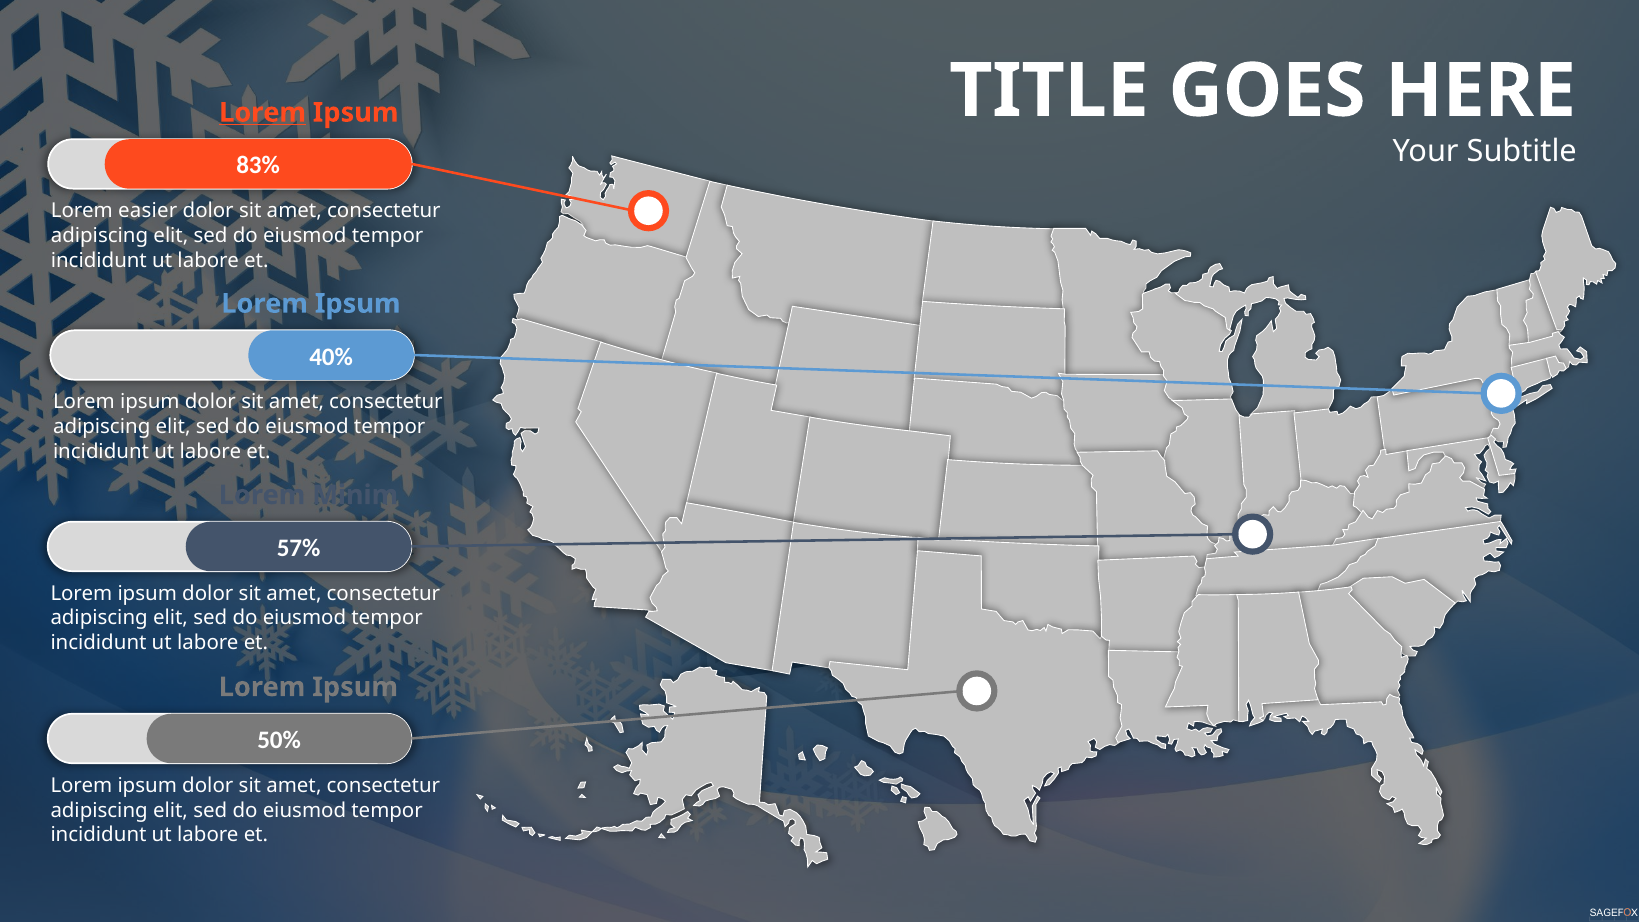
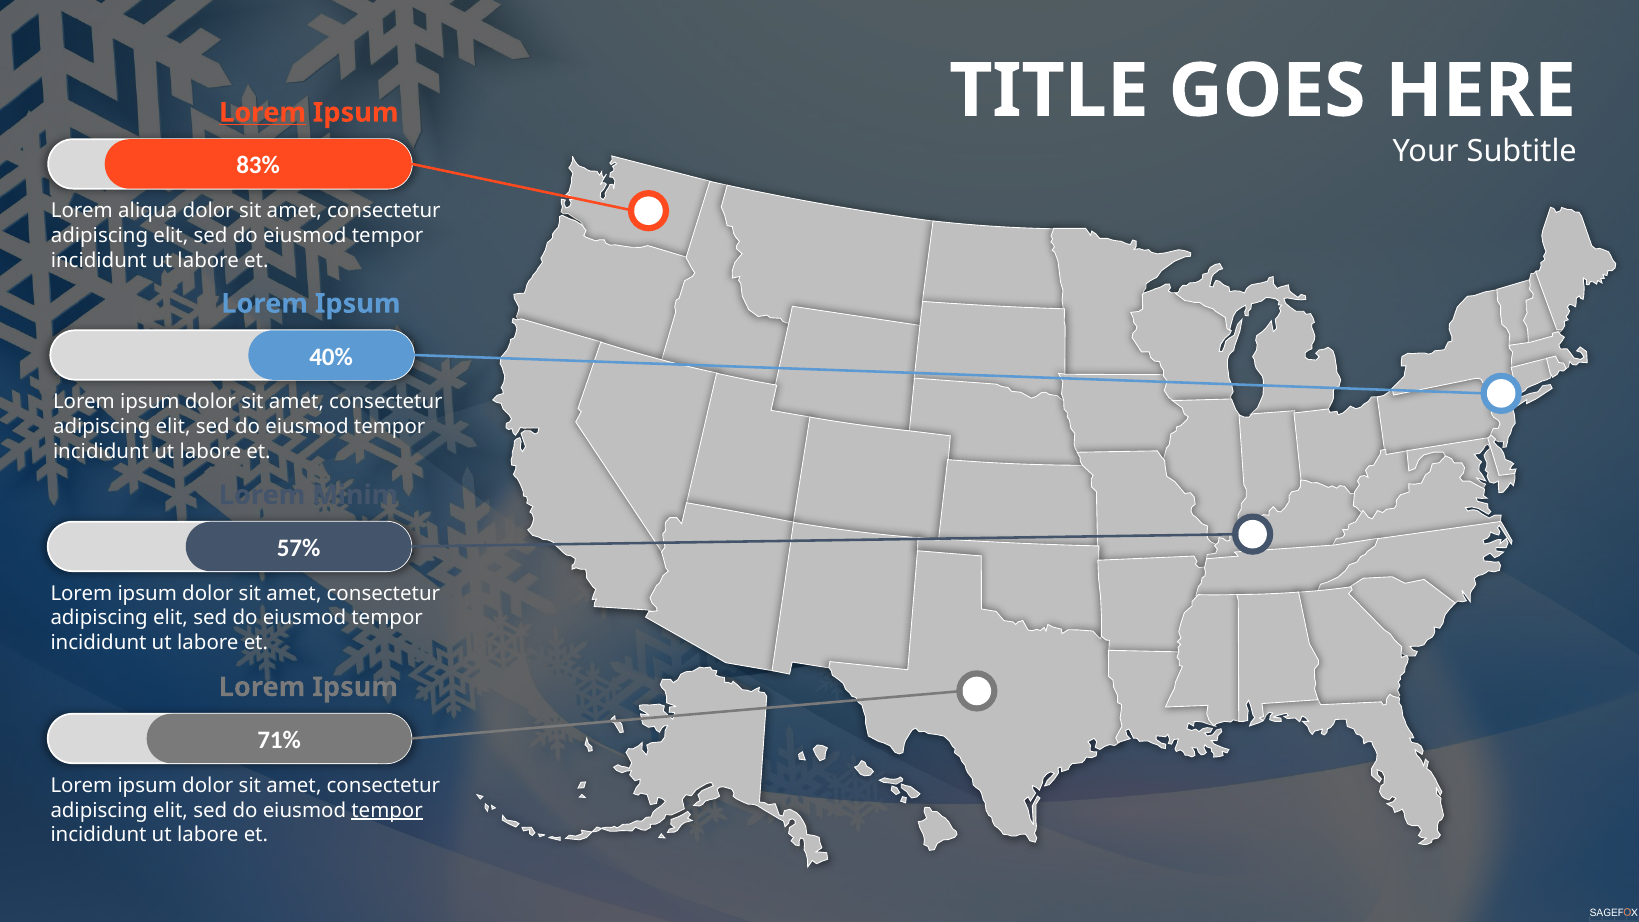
easier: easier -> aliqua
50%: 50% -> 71%
tempor at (387, 810) underline: none -> present
